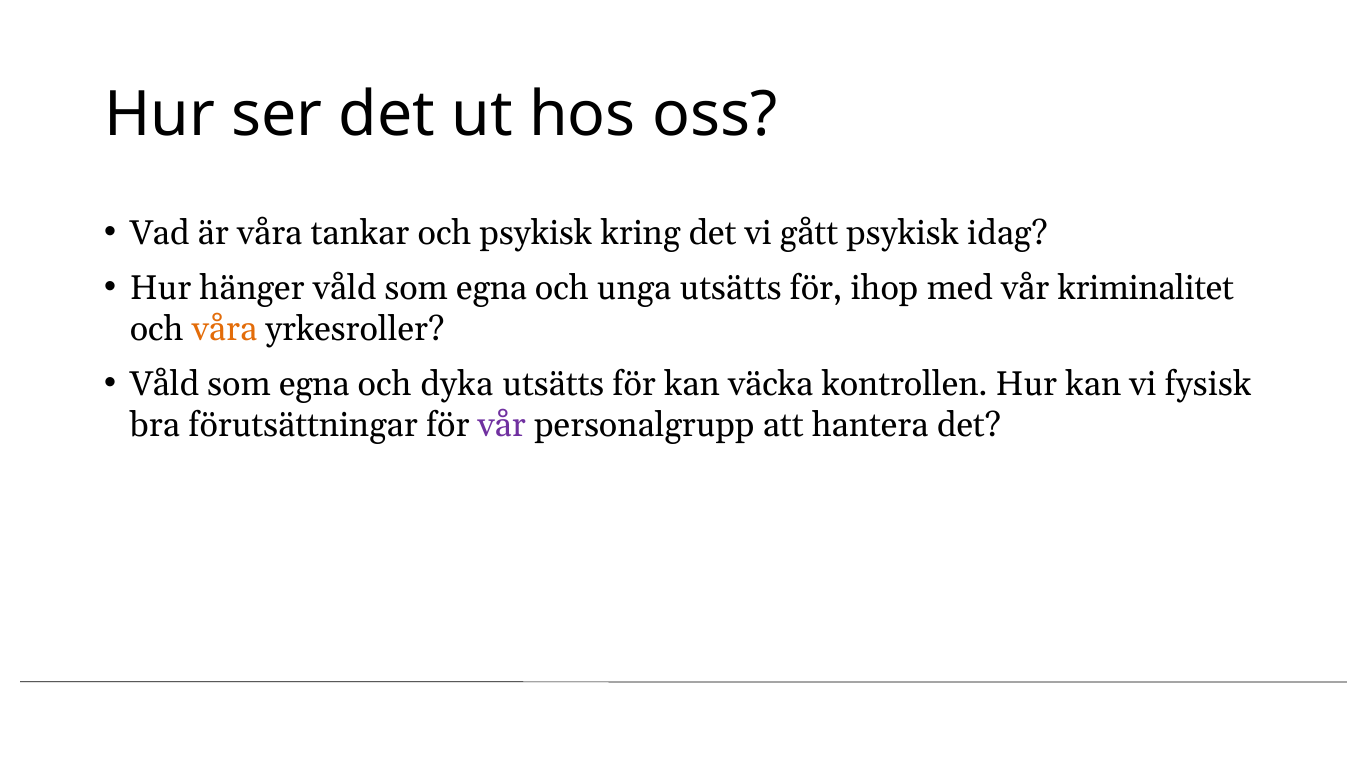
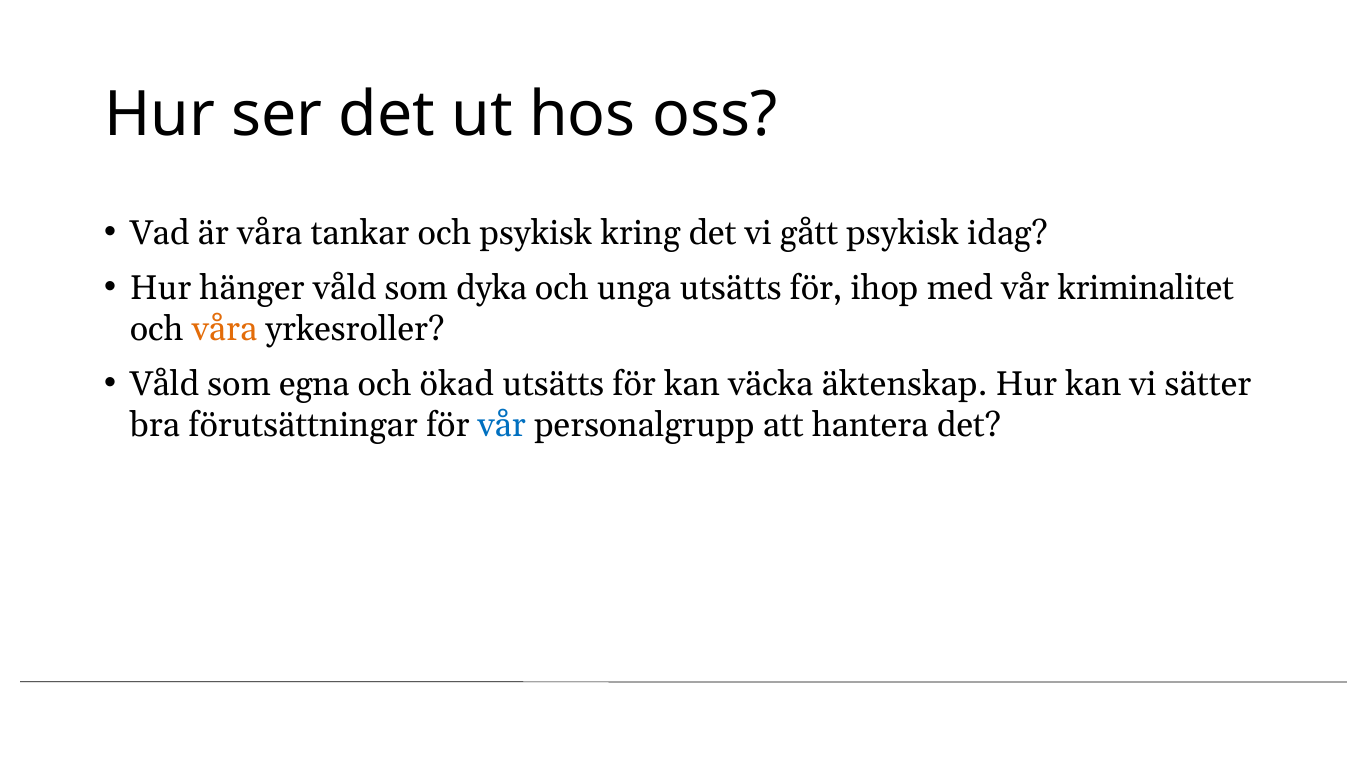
hänger våld som egna: egna -> dyka
dyka: dyka -> ökad
kontrollen: kontrollen -> äktenskap
fysisk: fysisk -> sätter
vår at (502, 425) colour: purple -> blue
